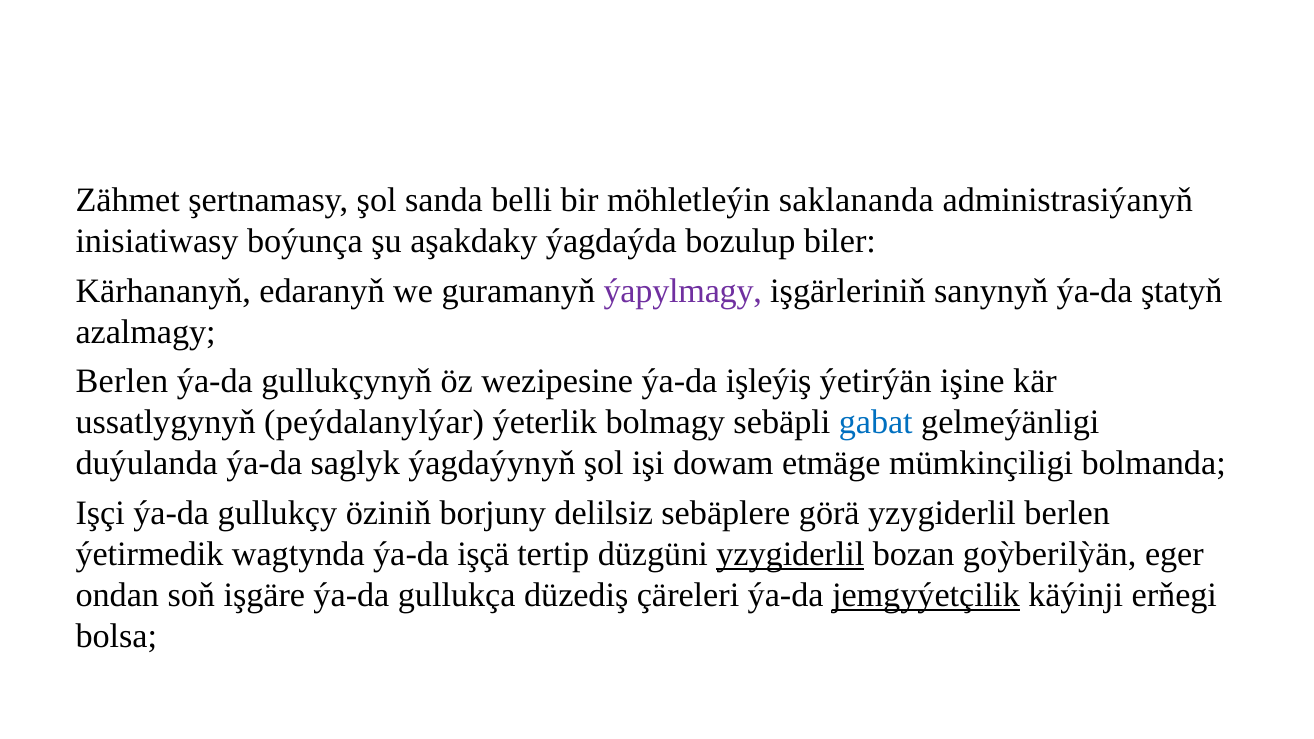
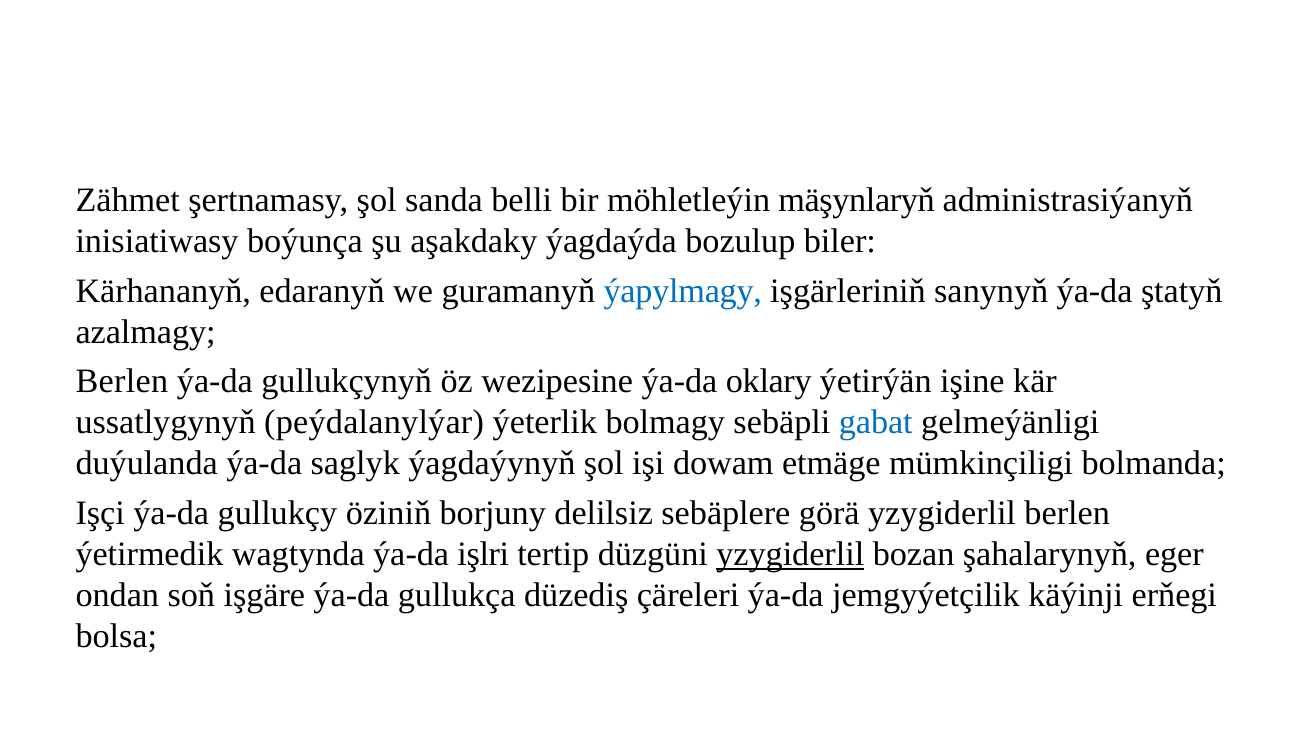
saklananda: saklananda -> mäşynlaryň
ýapylmagy colour: purple -> blue
işleýiş: işleýiş -> oklary
işçä: işçä -> işlri
goỳberilỳän: goỳberilỳän -> şahalarynyň
jemgyýetçilik underline: present -> none
